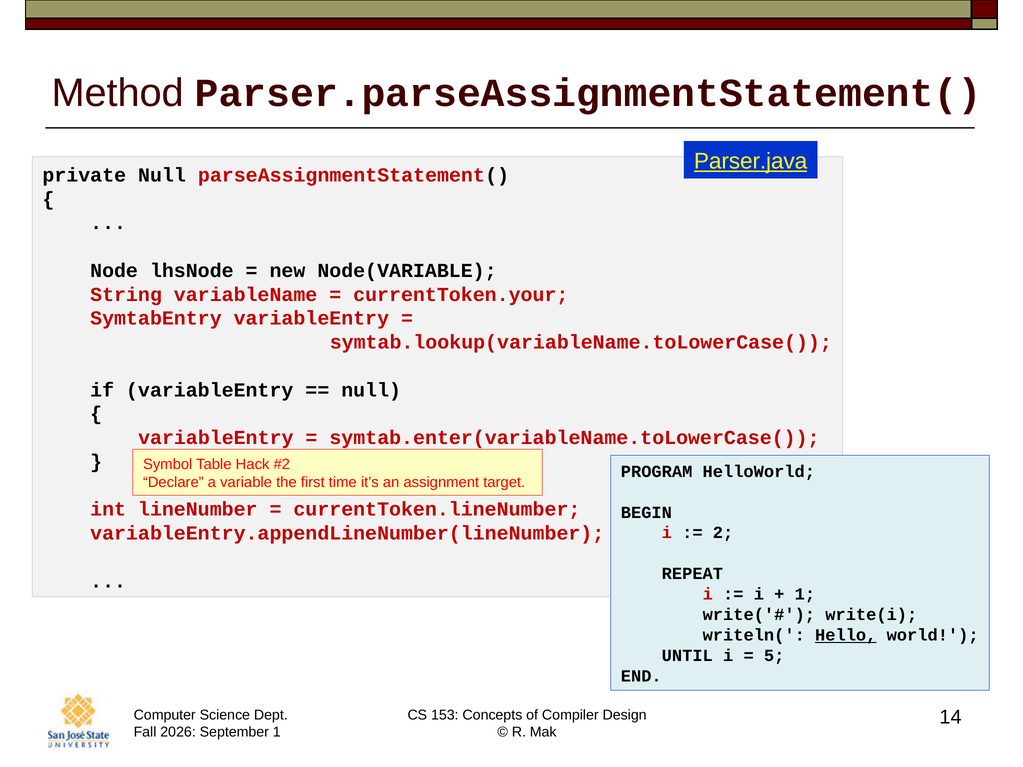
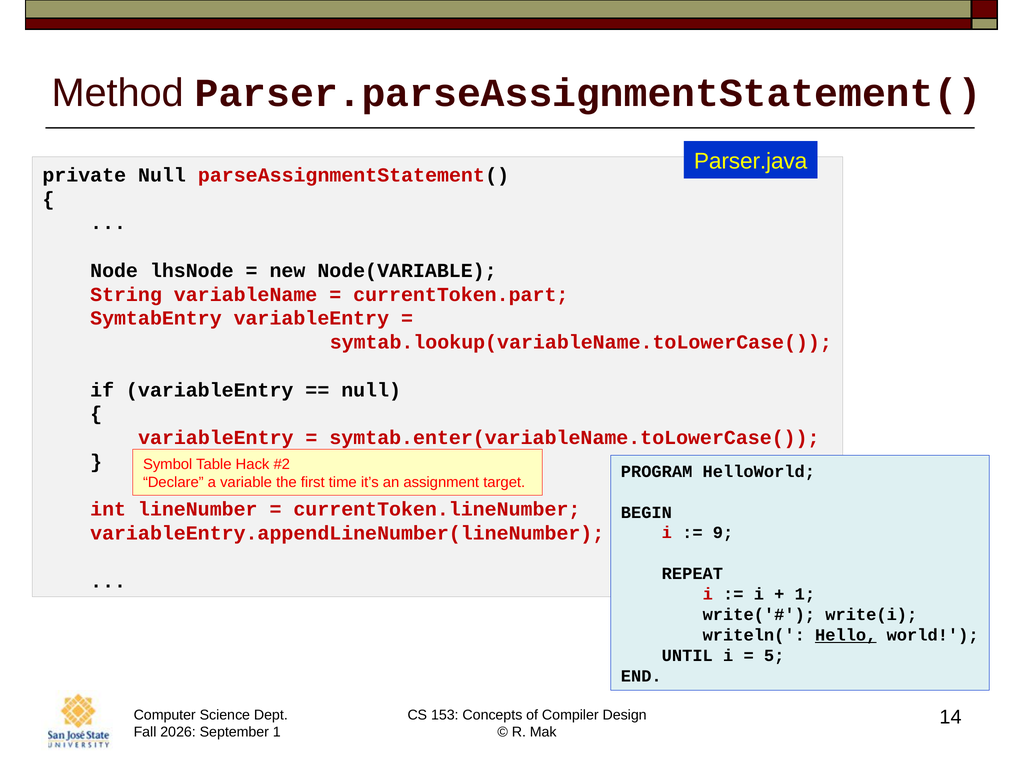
Parser.java underline: present -> none
currentToken.your: currentToken.your -> currentToken.part
2: 2 -> 9
